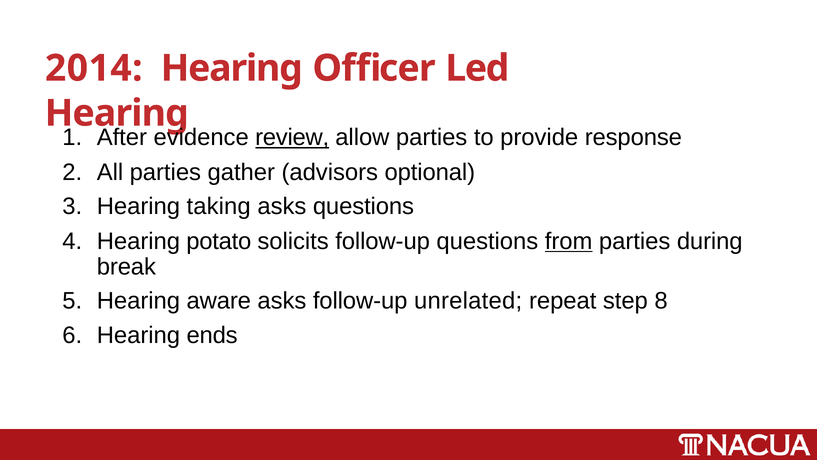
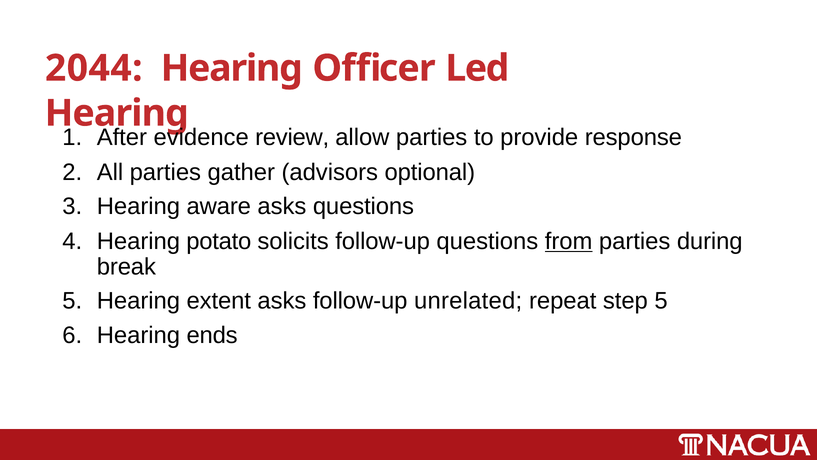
2014: 2014 -> 2044
review underline: present -> none
taking: taking -> aware
aware: aware -> extent
step 8: 8 -> 5
